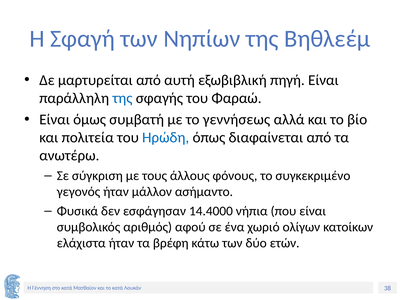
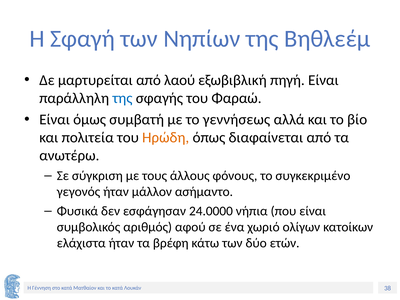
αυτή: αυτή -> λαού
Ηρώδη colour: blue -> orange
14.4000: 14.4000 -> 24.0000
